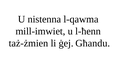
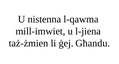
l-ħenn: l-ħenn -> l-jiena
